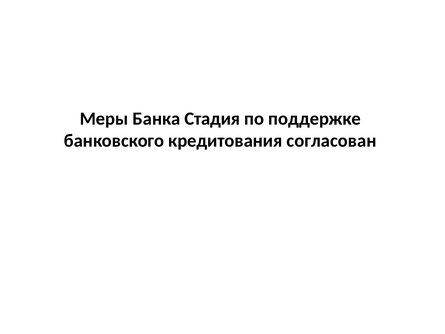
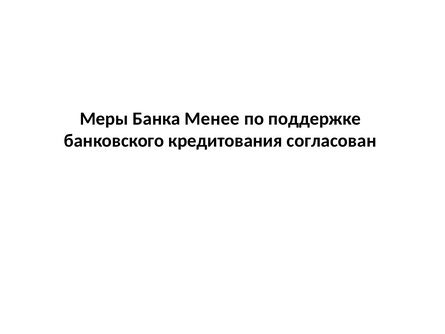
Стадия: Стадия -> Менее
